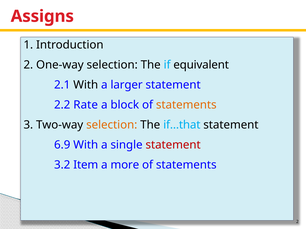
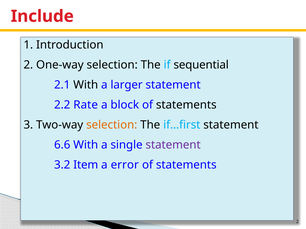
Assigns: Assigns -> Include
equivalent: equivalent -> sequential
statements at (186, 105) colour: orange -> black
if…that: if…that -> if…first
6.9: 6.9 -> 6.6
statement at (173, 145) colour: red -> purple
more: more -> error
